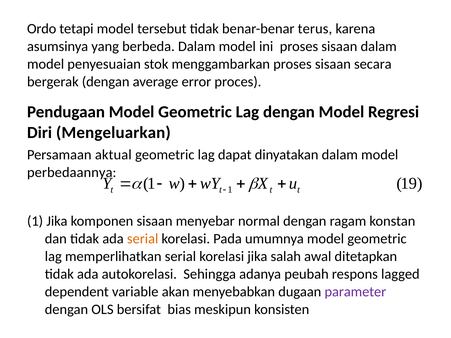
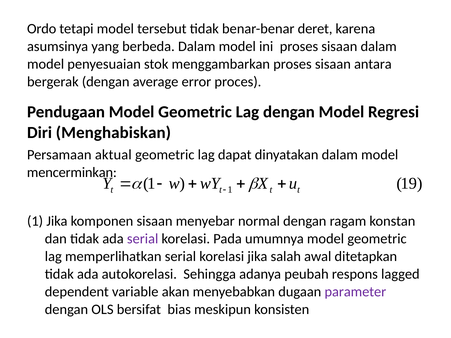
terus: terus -> deret
secara: secara -> antara
Mengeluarkan: Mengeluarkan -> Menghabiskan
perbedaannya: perbedaannya -> mencerminkan
serial at (143, 239) colour: orange -> purple
